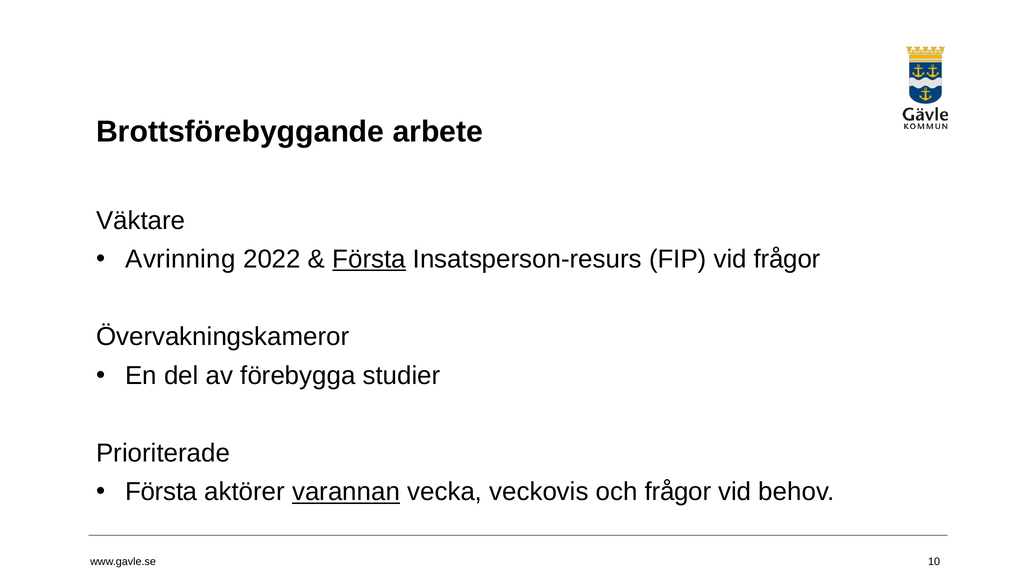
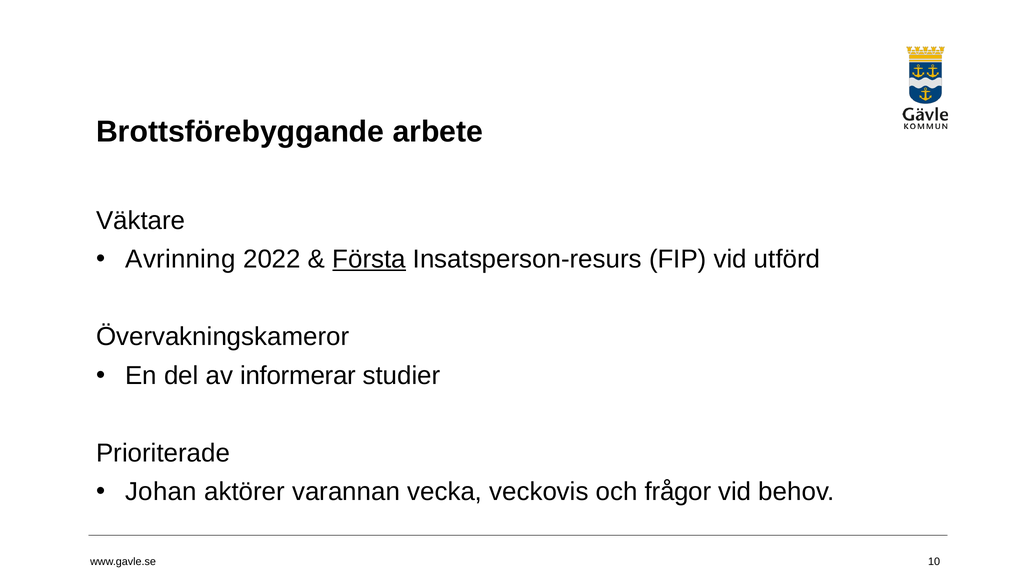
vid frågor: frågor -> utförd
förebygga: förebygga -> informerar
Första at (161, 492): Första -> Johan
varannan underline: present -> none
